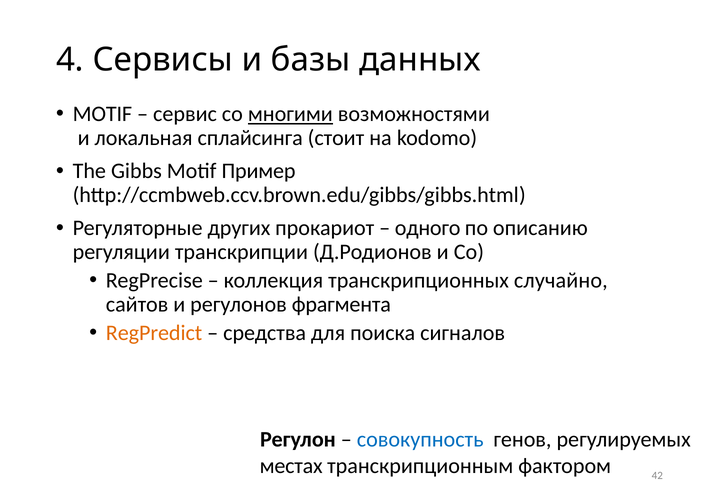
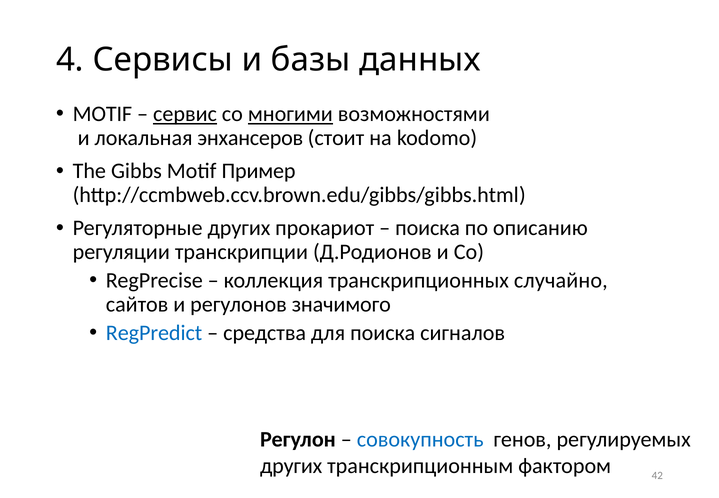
сервис underline: none -> present
сплайсинга: сплайсинга -> энхансеров
одного at (428, 228): одного -> поиска
фрагмента: фрагмента -> значимого
RegPredict colour: orange -> blue
местах at (291, 466): местах -> других
